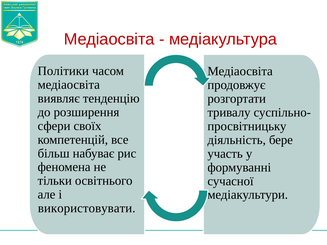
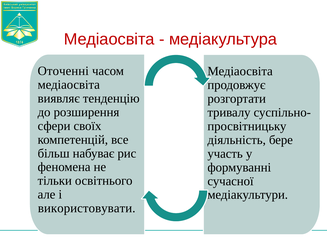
Політики: Політики -> Оточенні
